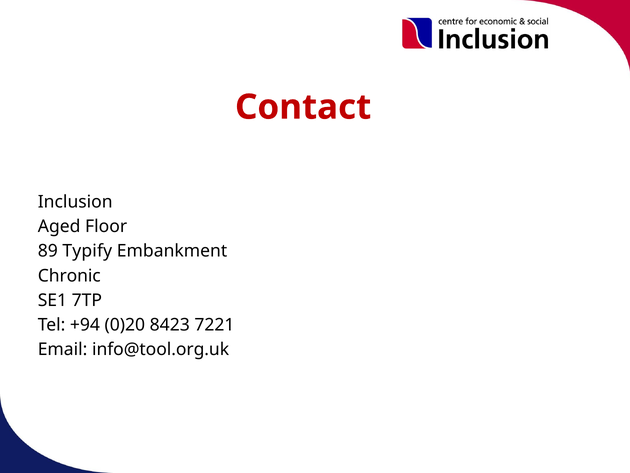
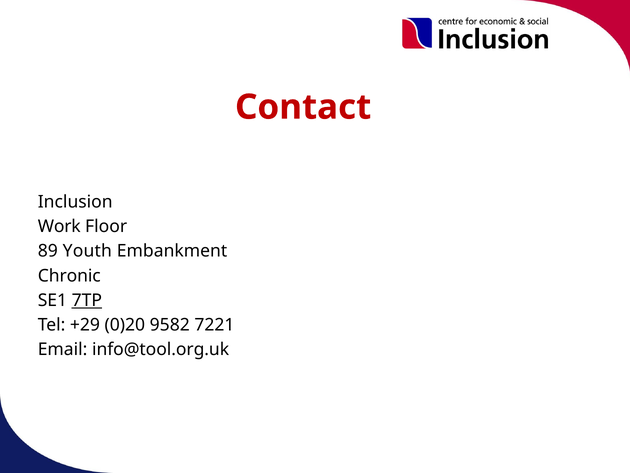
Aged: Aged -> Work
Typify: Typify -> Youth
7TP underline: none -> present
+94: +94 -> +29
8423: 8423 -> 9582
